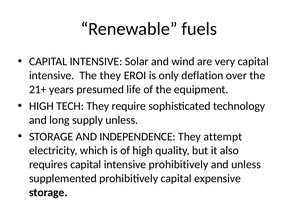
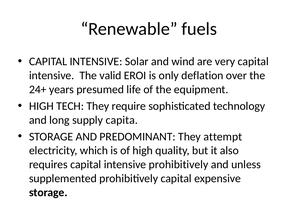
The they: they -> valid
21+: 21+ -> 24+
supply unless: unless -> capita
INDEPENDENCE: INDEPENDENCE -> PREDOMINANT
